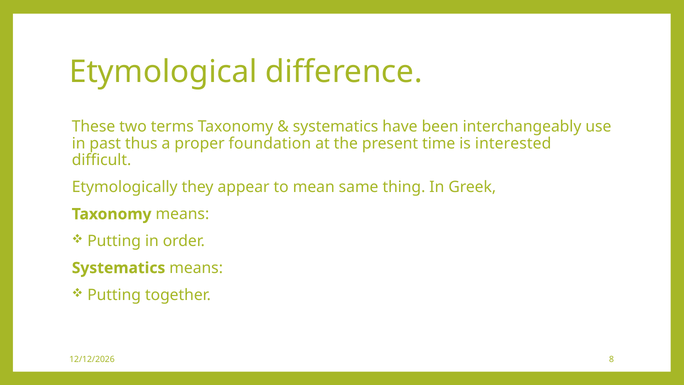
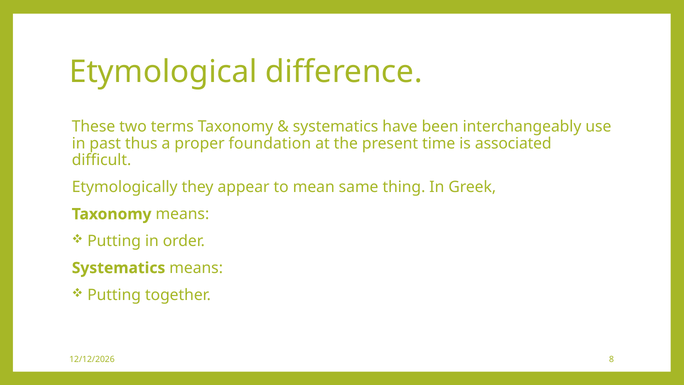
interested: interested -> associated
